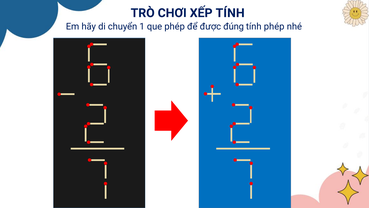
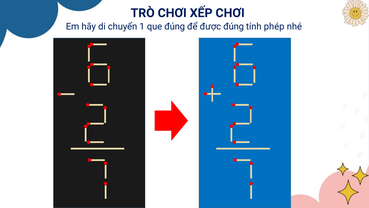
XẾP TÍNH: TÍNH -> CHƠI
que phép: phép -> đúng
